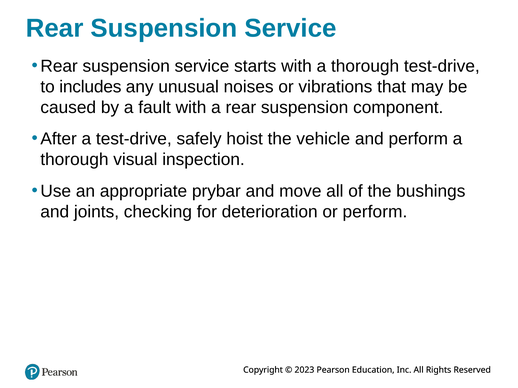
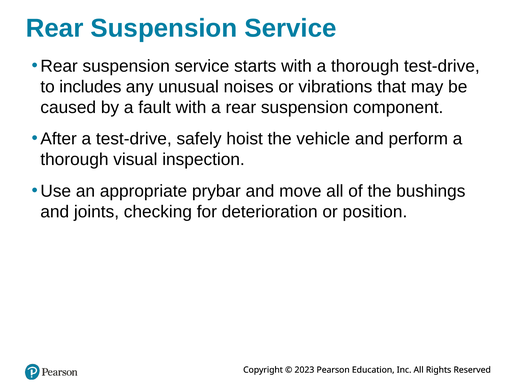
or perform: perform -> position
